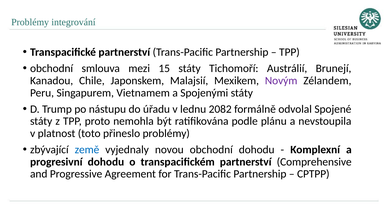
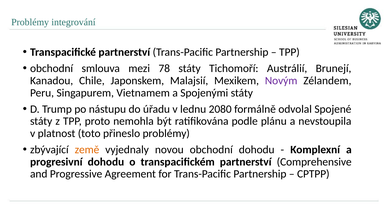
15: 15 -> 78
2082: 2082 -> 2080
země colour: blue -> orange
